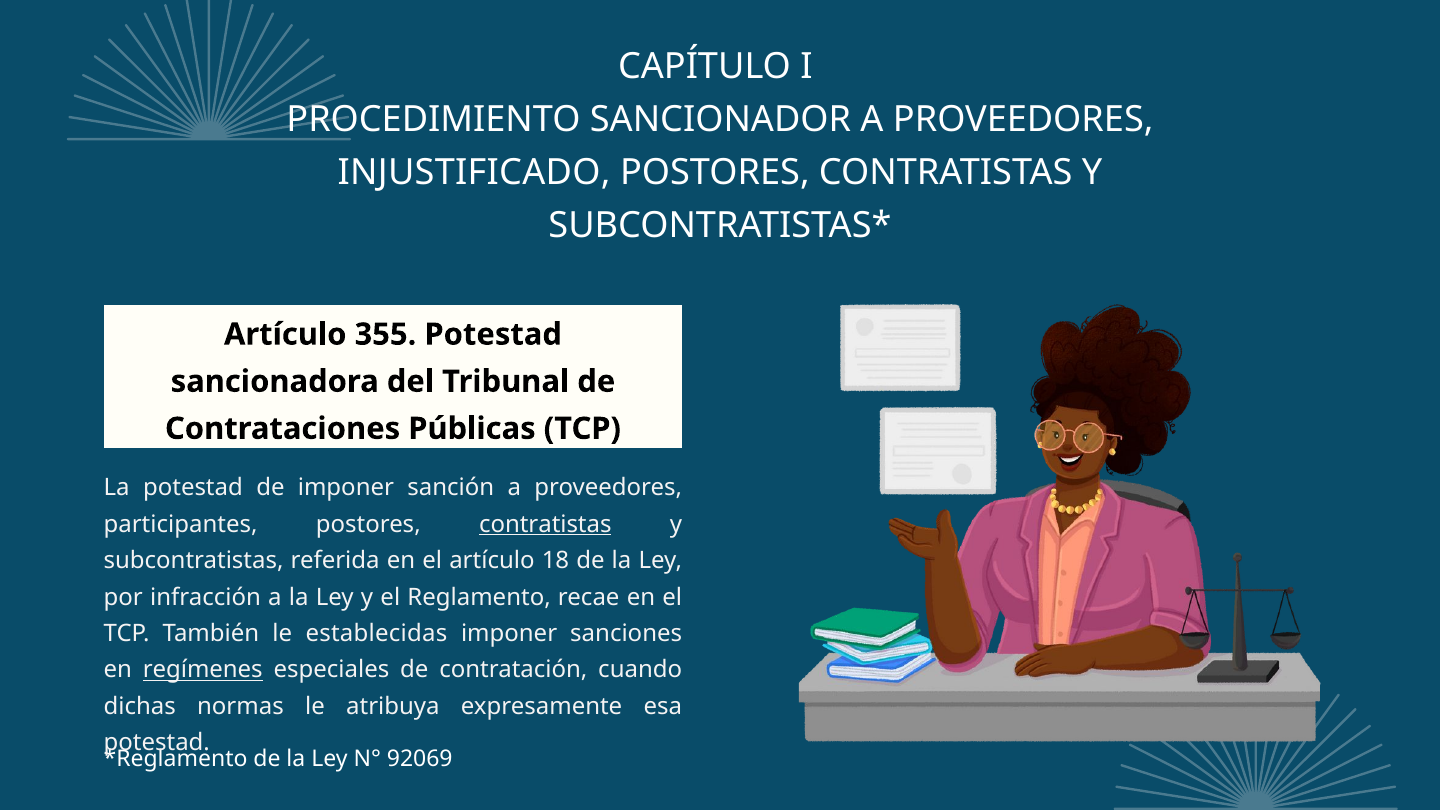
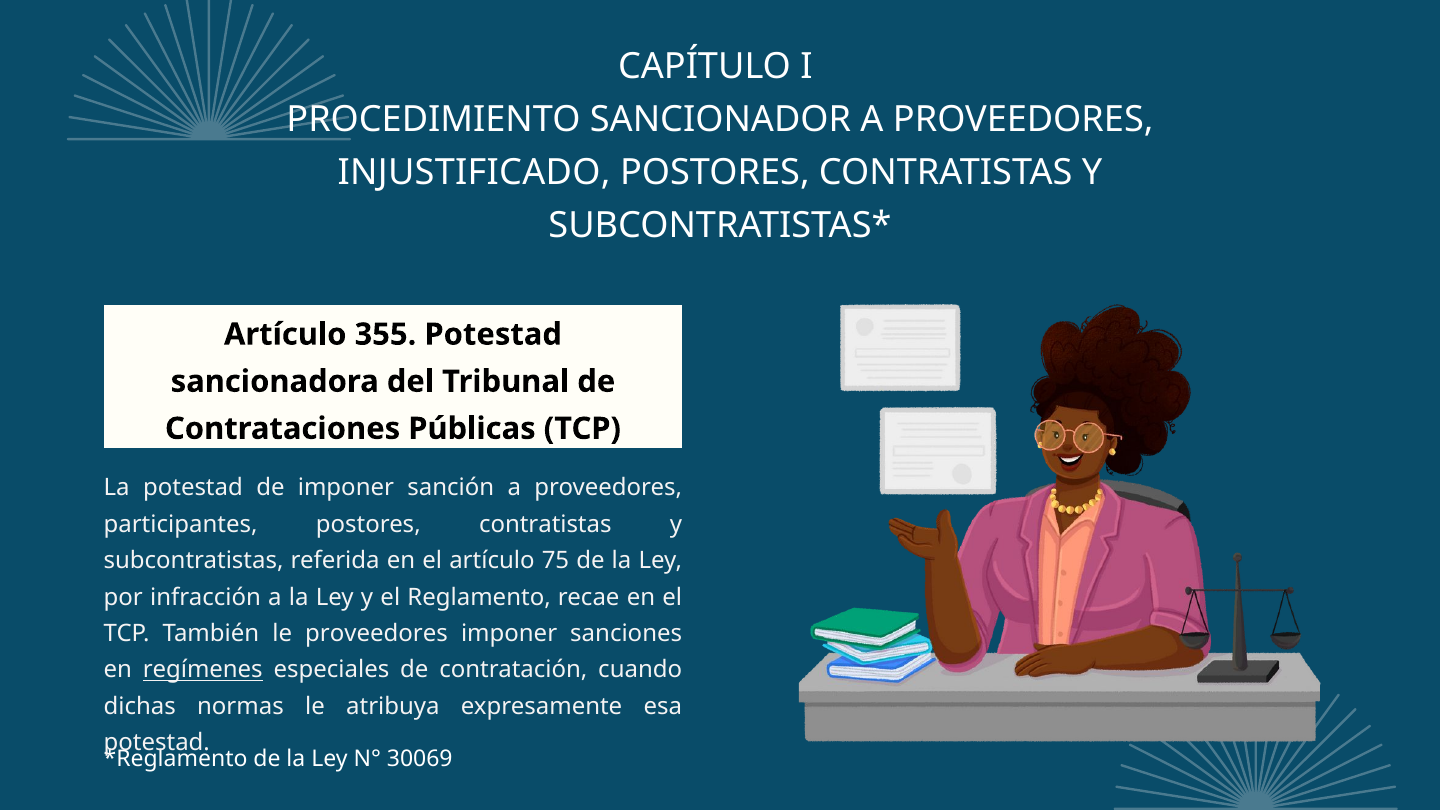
contratistas at (545, 524) underline: present -> none
18: 18 -> 75
le establecidas: establecidas -> proveedores
92069: 92069 -> 30069
